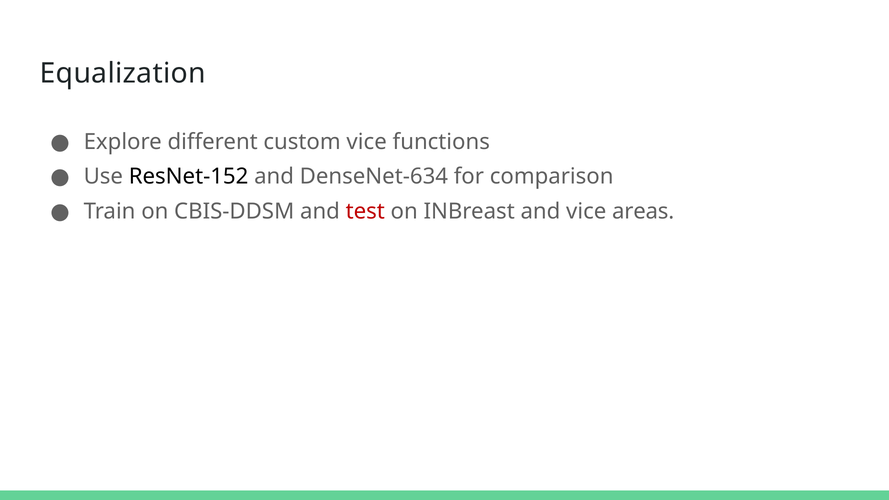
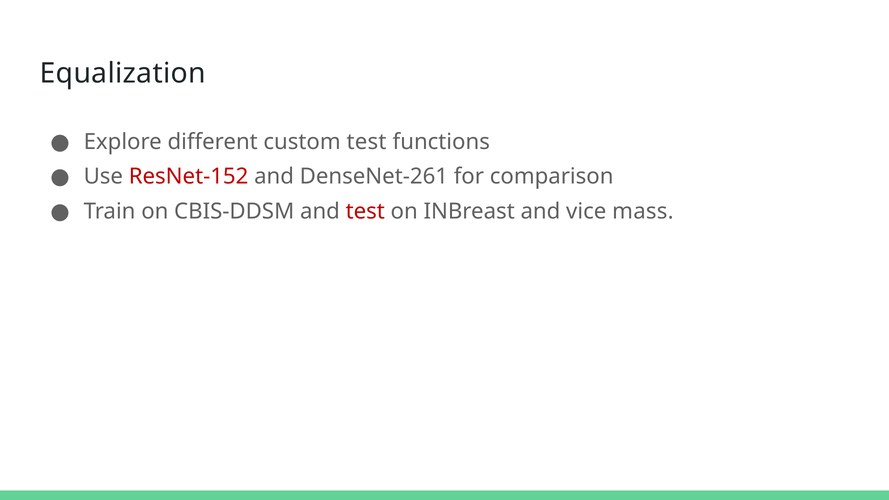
custom vice: vice -> test
ResNet-152 colour: black -> red
DenseNet-634: DenseNet-634 -> DenseNet-261
areas: areas -> mass
